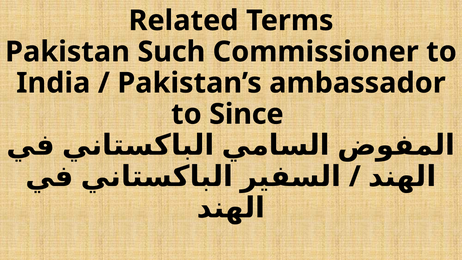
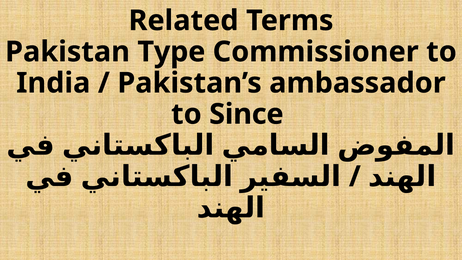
Such: Such -> Type
